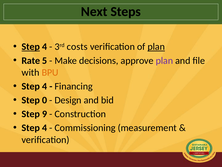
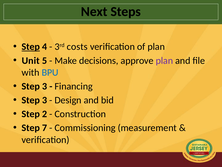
plan at (156, 47) underline: present -> none
Rate: Rate -> Unit
BPU colour: orange -> blue
4 at (45, 86): 4 -> 3
0 at (45, 100): 0 -> 3
9: 9 -> 2
4 at (45, 128): 4 -> 7
